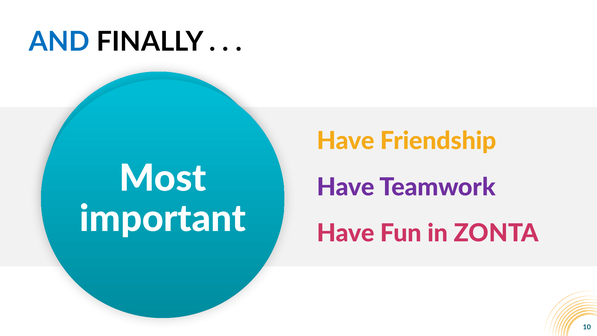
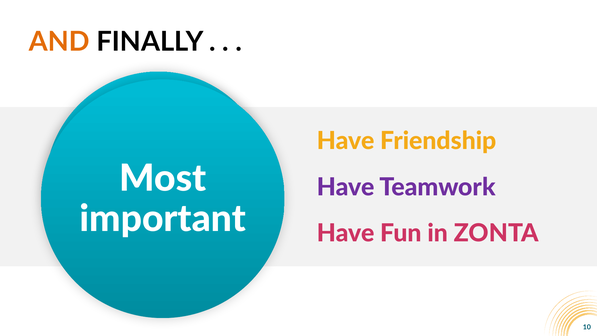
AND colour: blue -> orange
